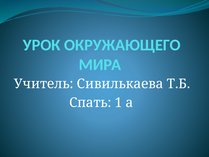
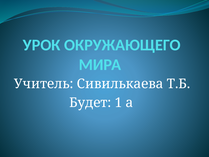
Спать: Спать -> Будет
